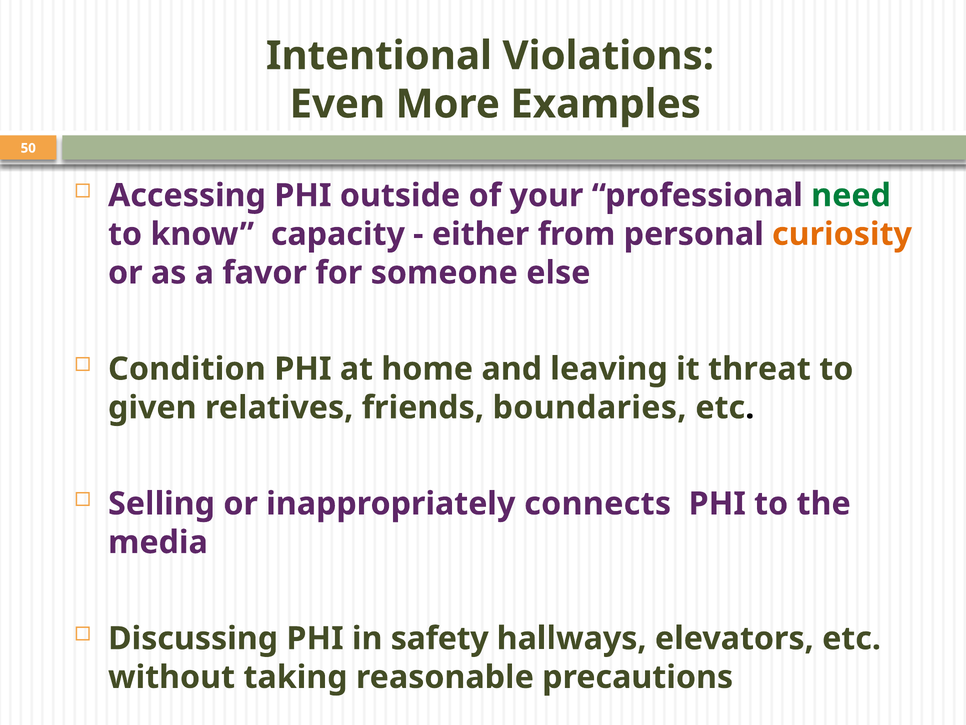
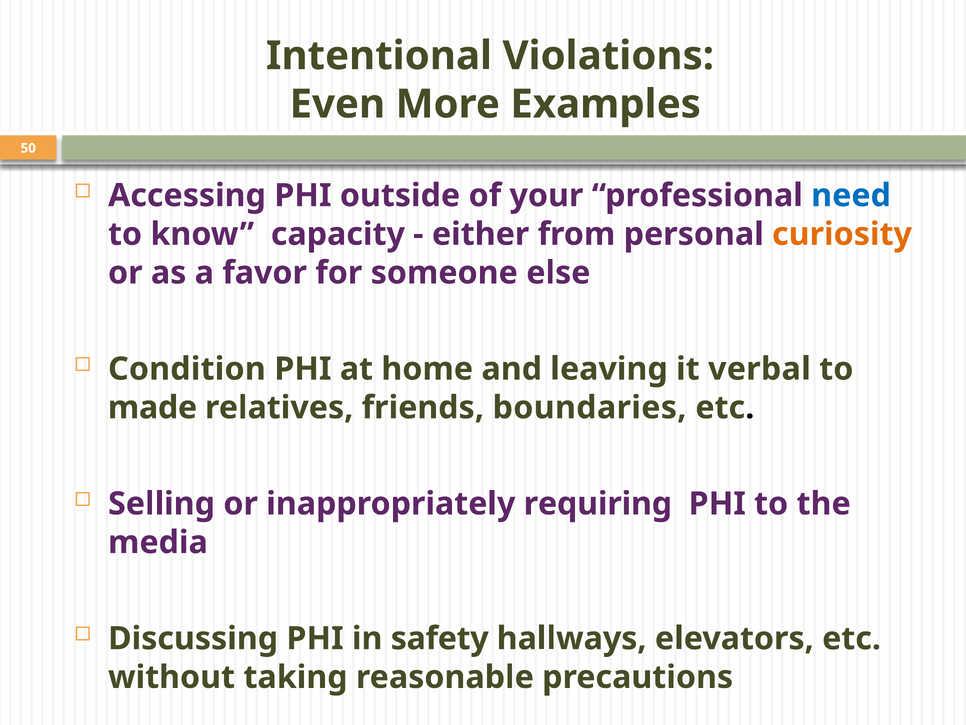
need colour: green -> blue
threat: threat -> verbal
given: given -> made
connects: connects -> requiring
